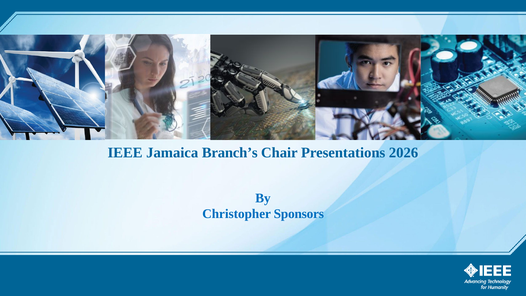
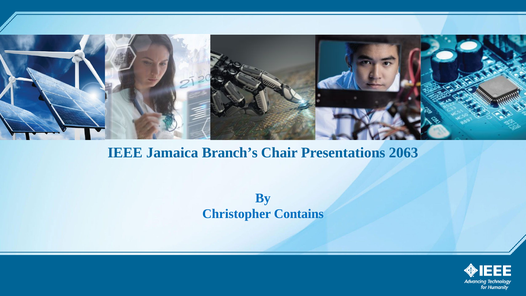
2026: 2026 -> 2063
Sponsors: Sponsors -> Contains
